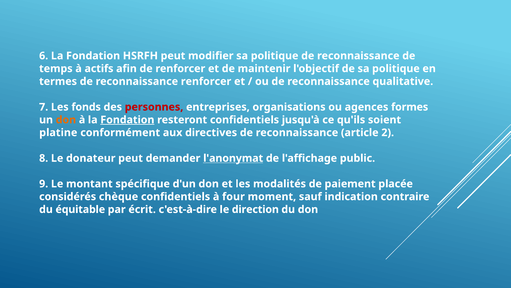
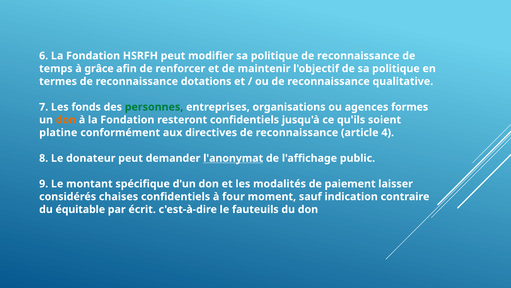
actifs: actifs -> grâce
reconnaissance renforcer: renforcer -> dotations
personnes colour: red -> green
Fondation at (127, 120) underline: present -> none
2: 2 -> 4
placée: placée -> laisser
chèque: chèque -> chaises
direction: direction -> fauteuils
